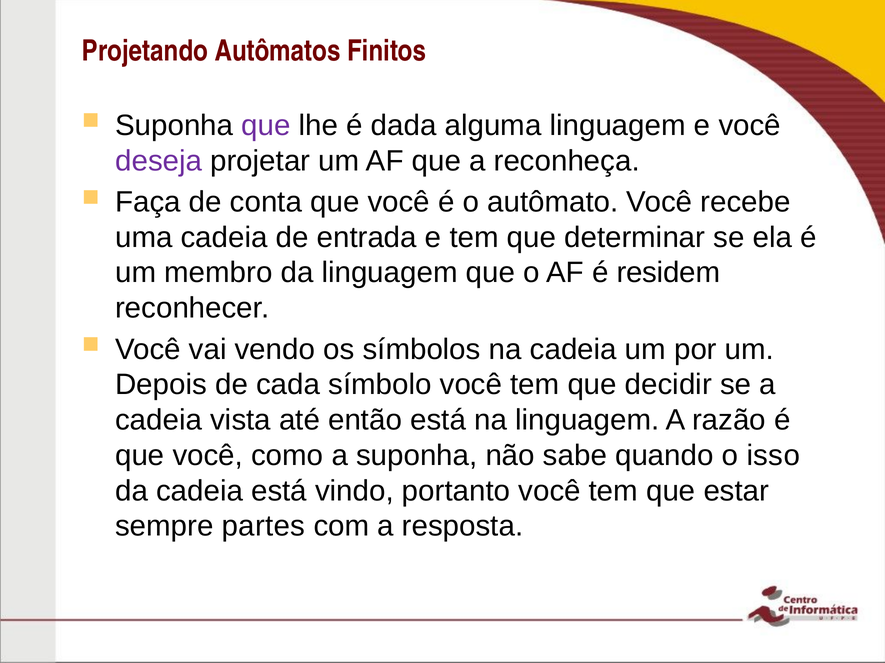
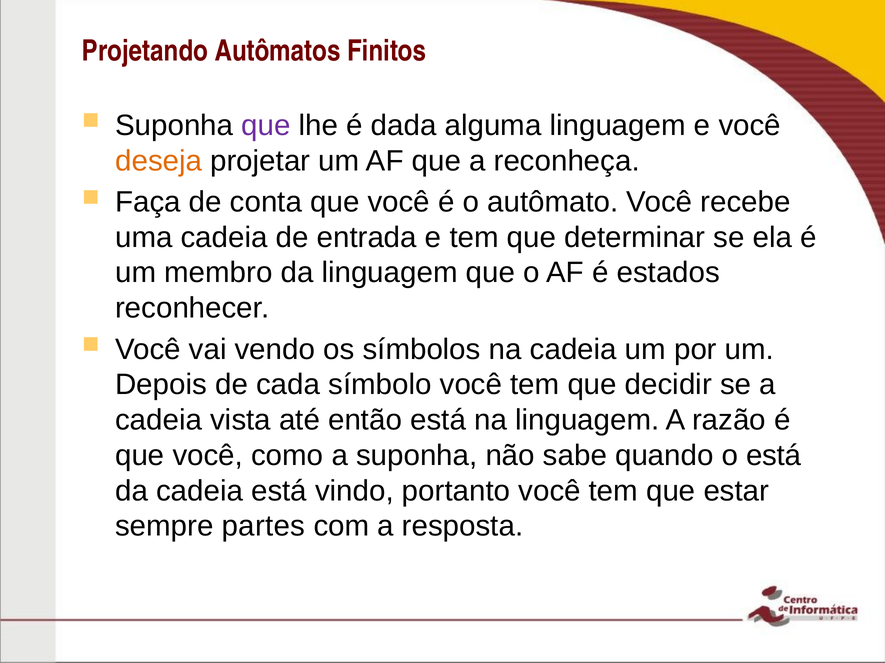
deseja colour: purple -> orange
residem: residem -> estados
o isso: isso -> está
